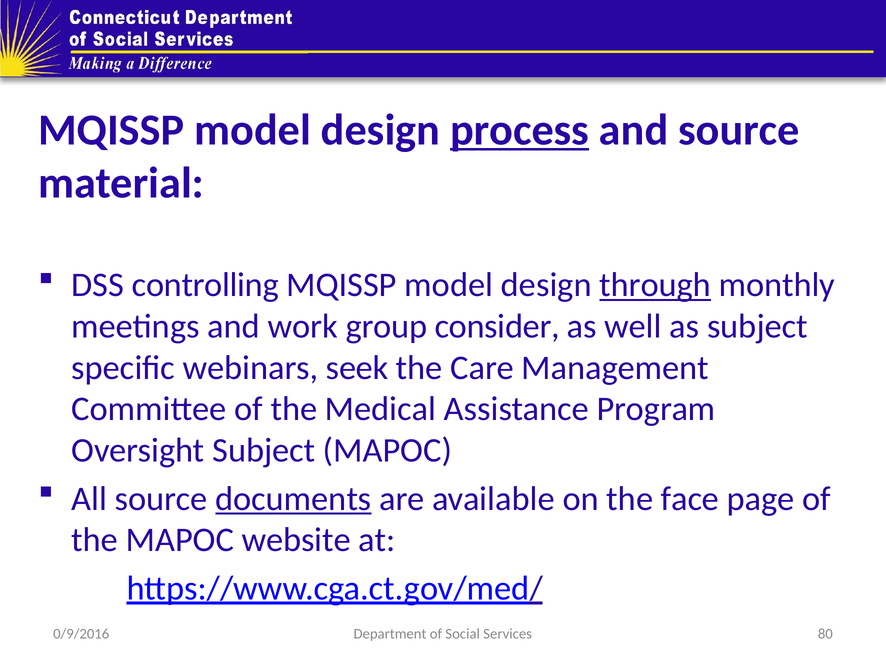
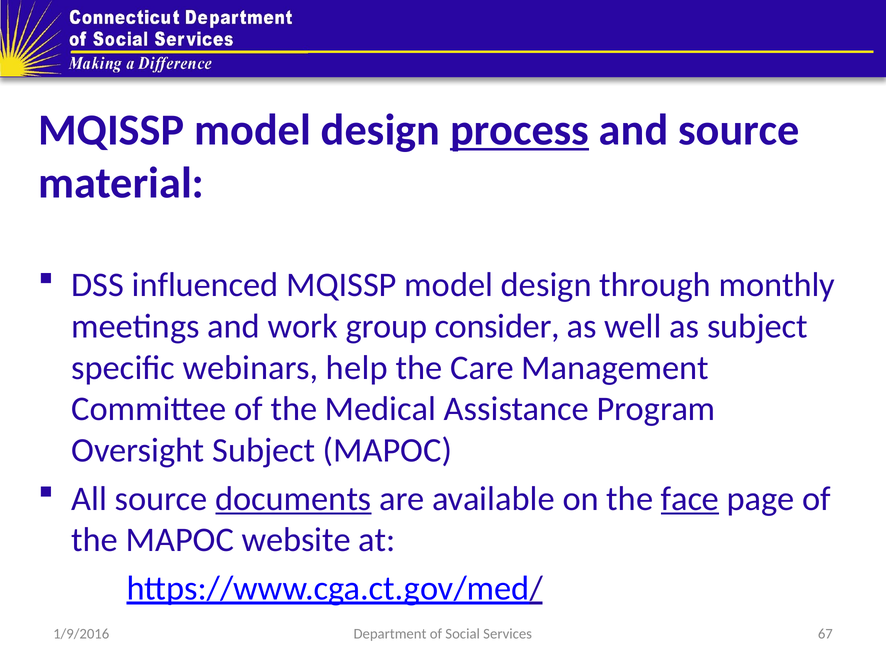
controlling: controlling -> influenced
through underline: present -> none
seek: seek -> help
face underline: none -> present
0/9/2016: 0/9/2016 -> 1/9/2016
80: 80 -> 67
